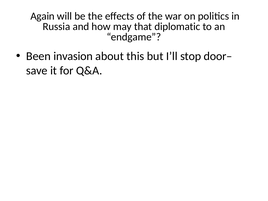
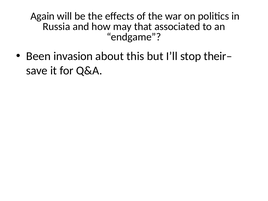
diplomatic: diplomatic -> associated
door–: door– -> their–
